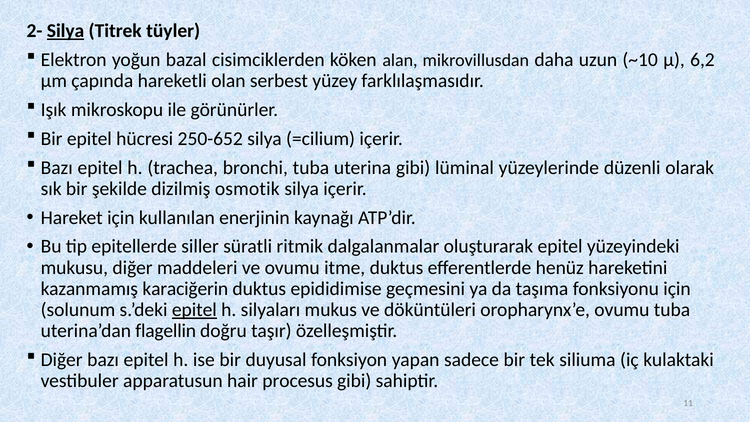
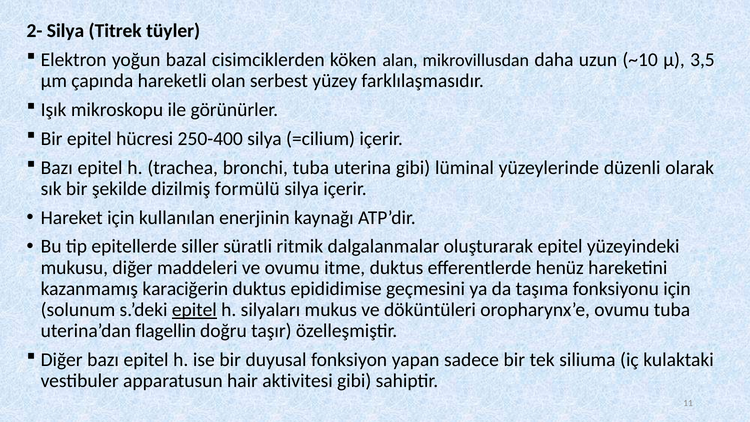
Silya at (66, 31) underline: present -> none
6,2: 6,2 -> 3,5
250-652: 250-652 -> 250-400
osmotik: osmotik -> formülü
procesus: procesus -> aktivitesi
